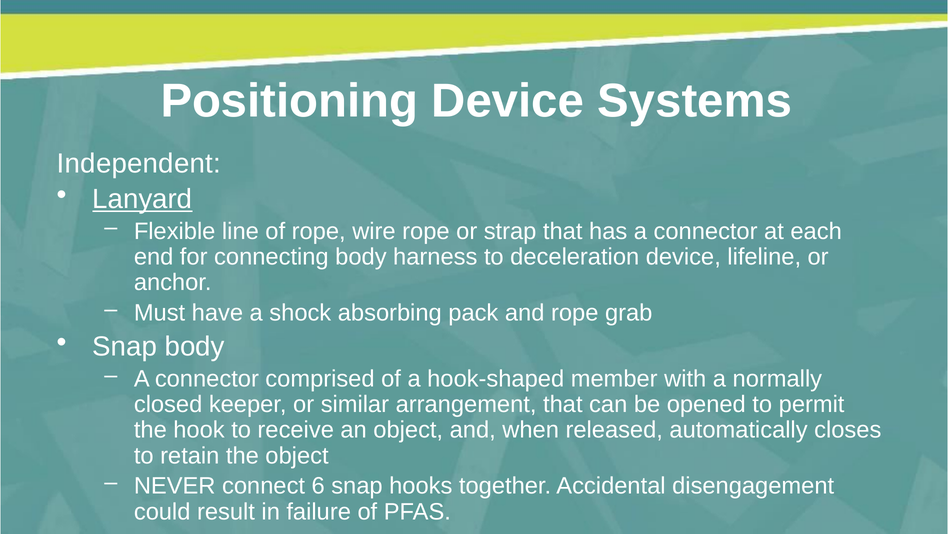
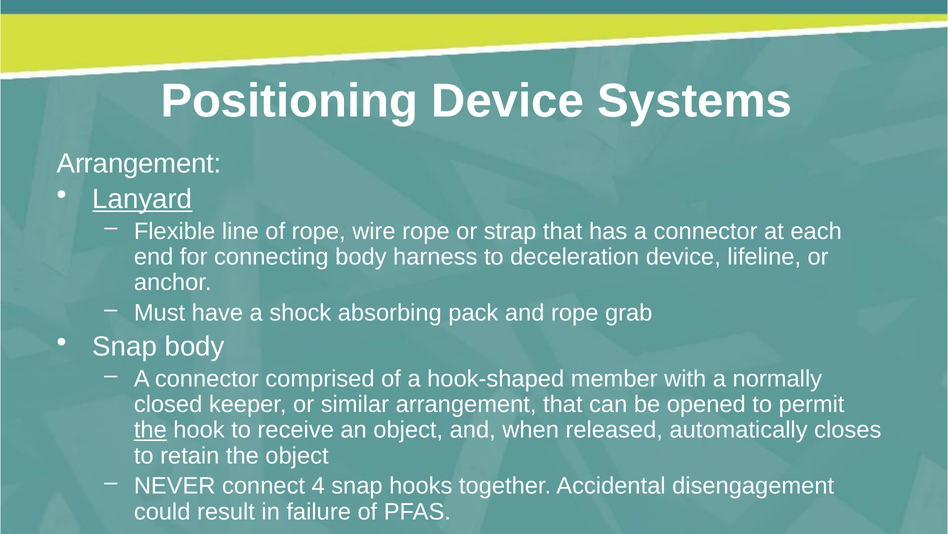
Independent at (139, 163): Independent -> Arrangement
the at (150, 429) underline: none -> present
6: 6 -> 4
